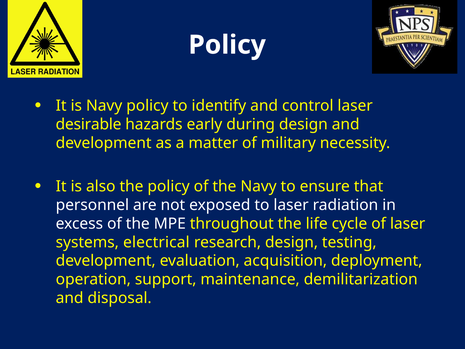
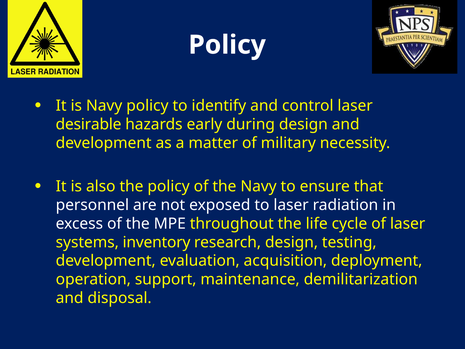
electrical: electrical -> inventory
